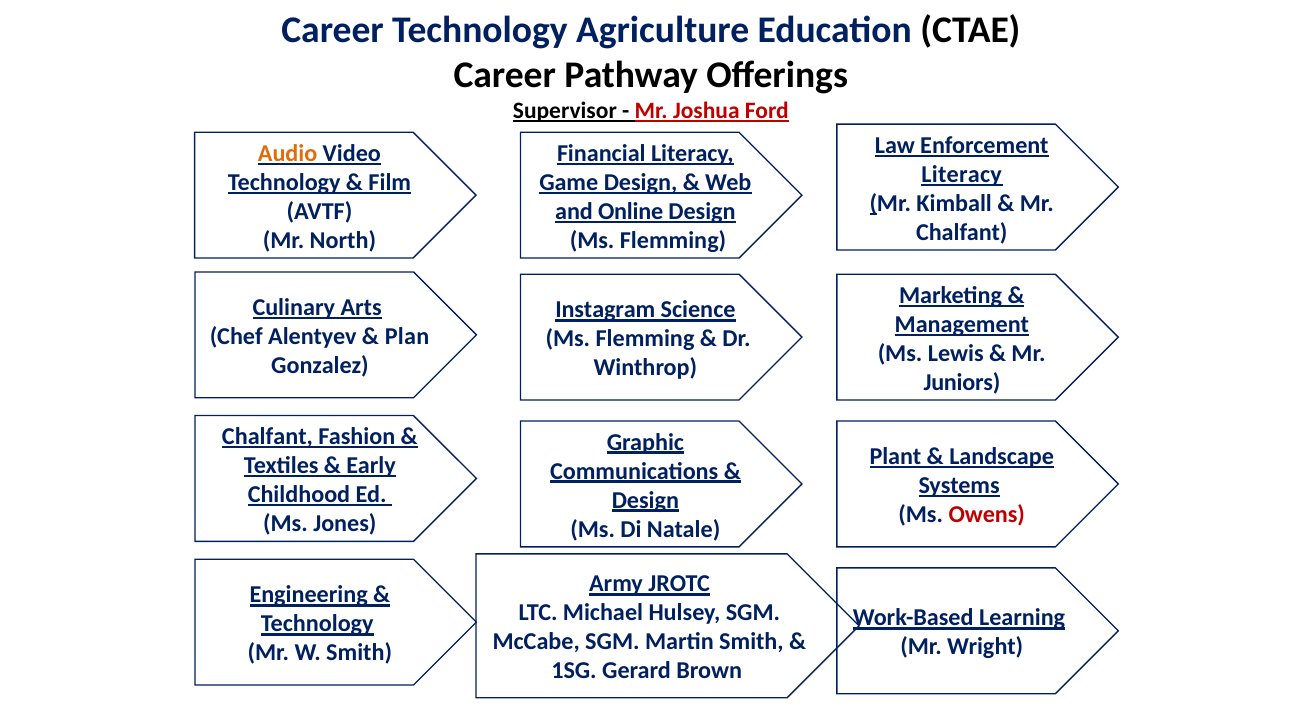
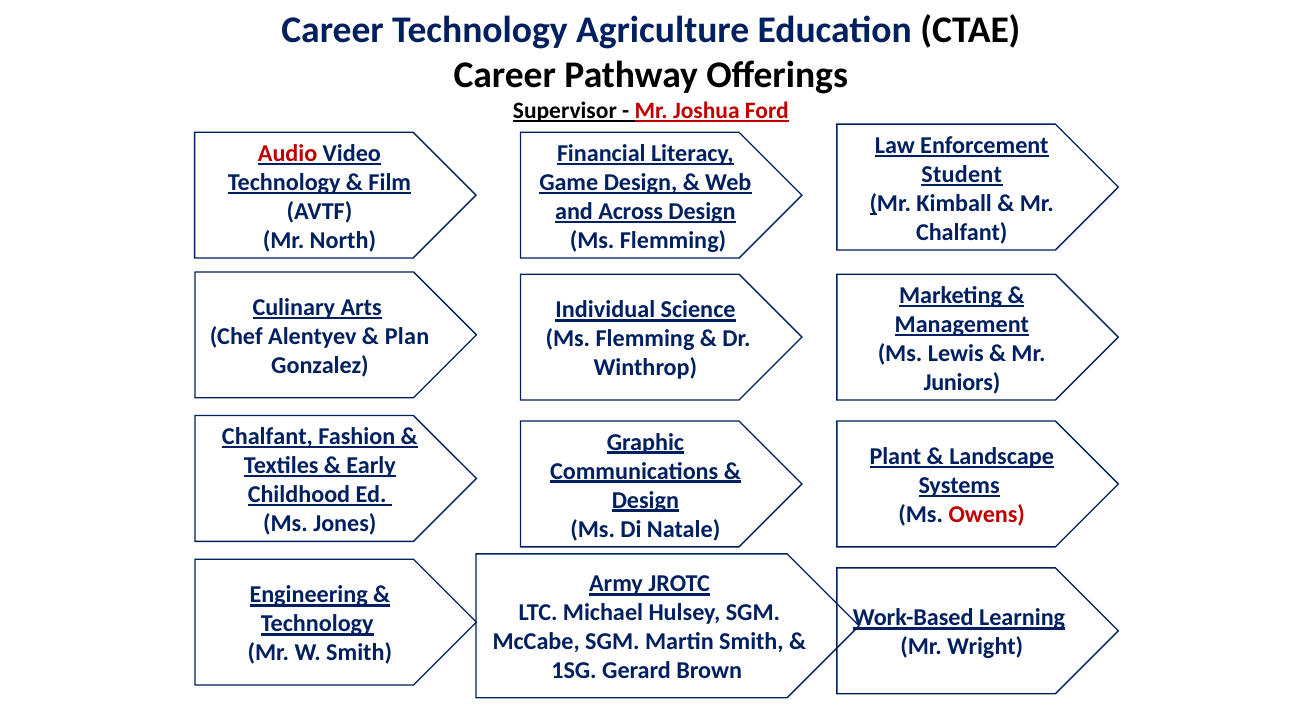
Audio colour: orange -> red
Literacy at (962, 174): Literacy -> Student
Online: Online -> Across
Instagram: Instagram -> Individual
